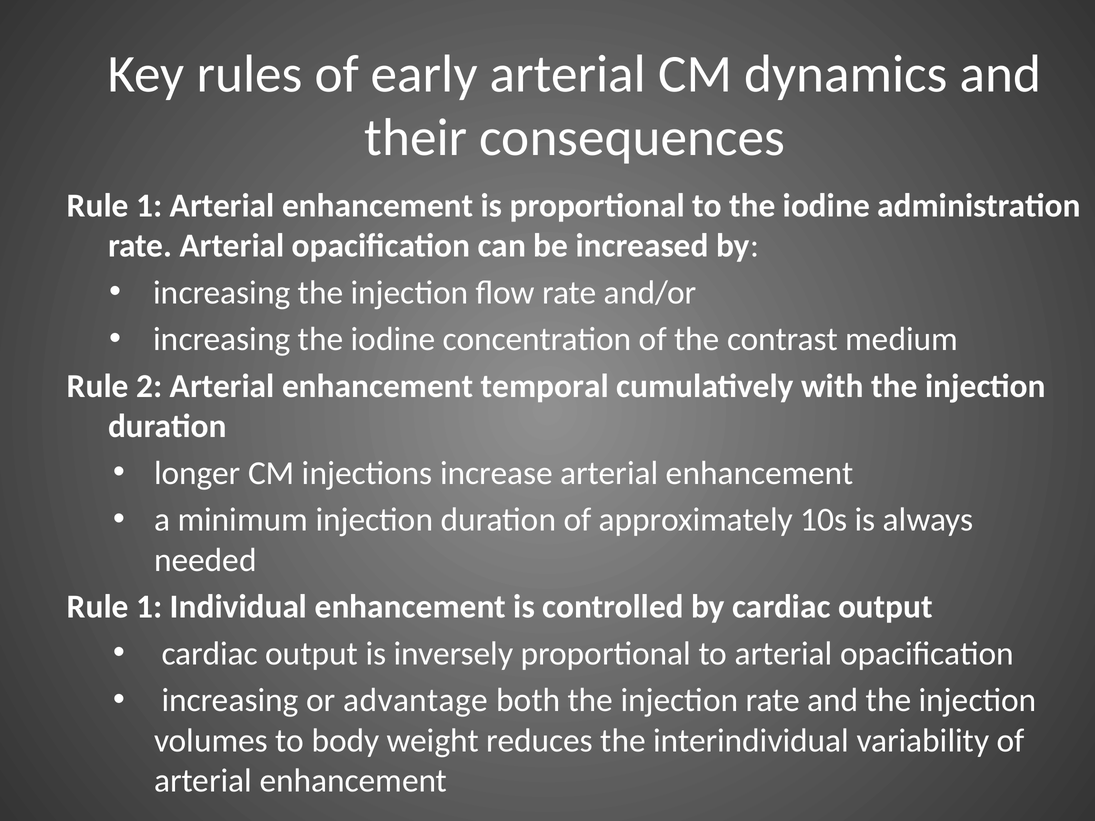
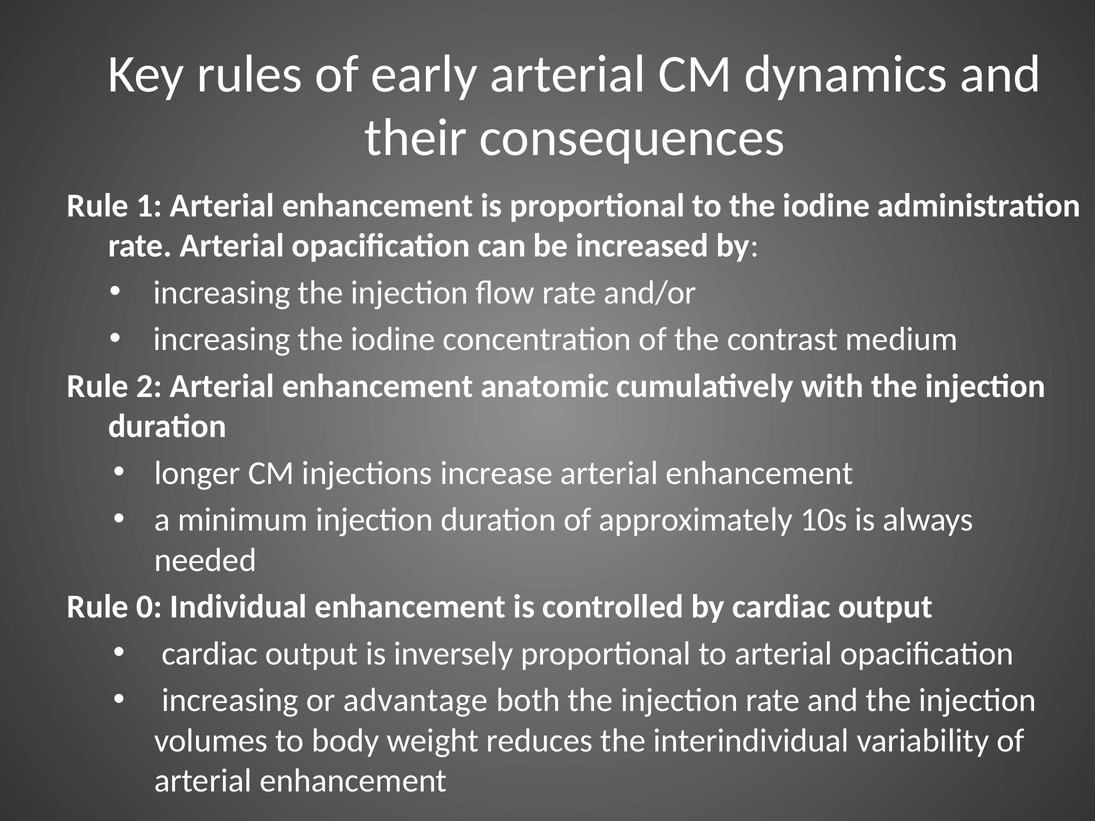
temporal: temporal -> anatomic
1 at (149, 607): 1 -> 0
